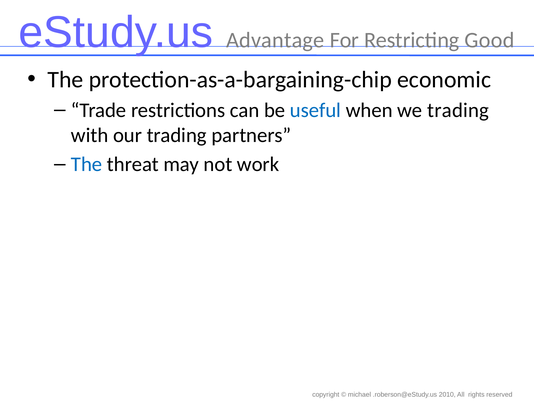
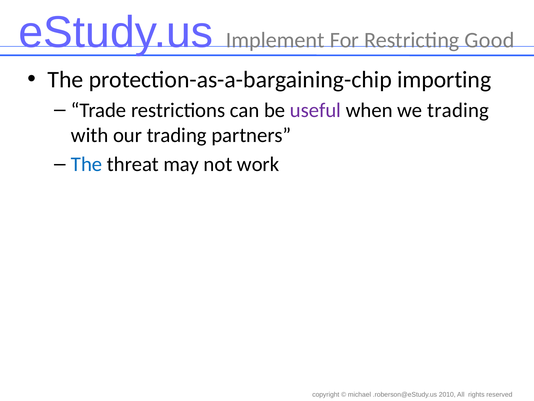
Advantage: Advantage -> Implement
economic: economic -> importing
useful colour: blue -> purple
